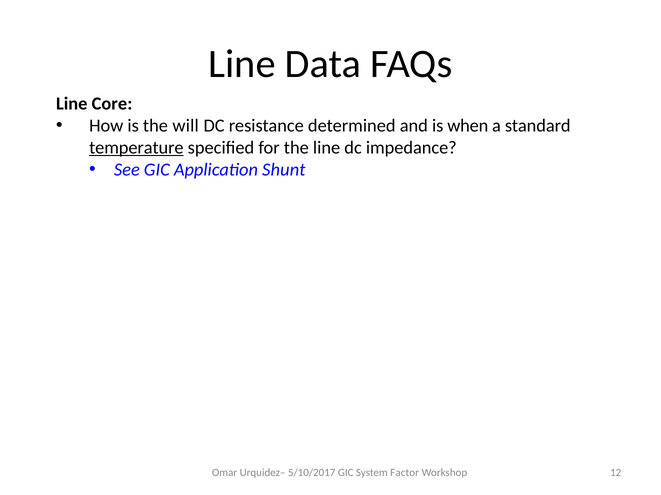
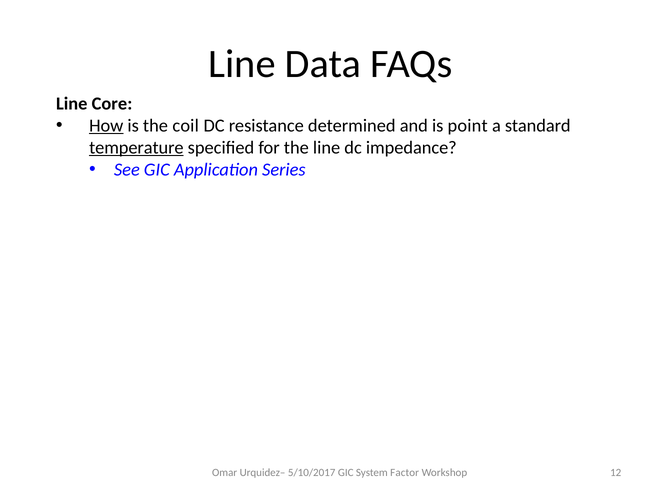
How underline: none -> present
will: will -> coil
when: when -> point
Shunt: Shunt -> Series
